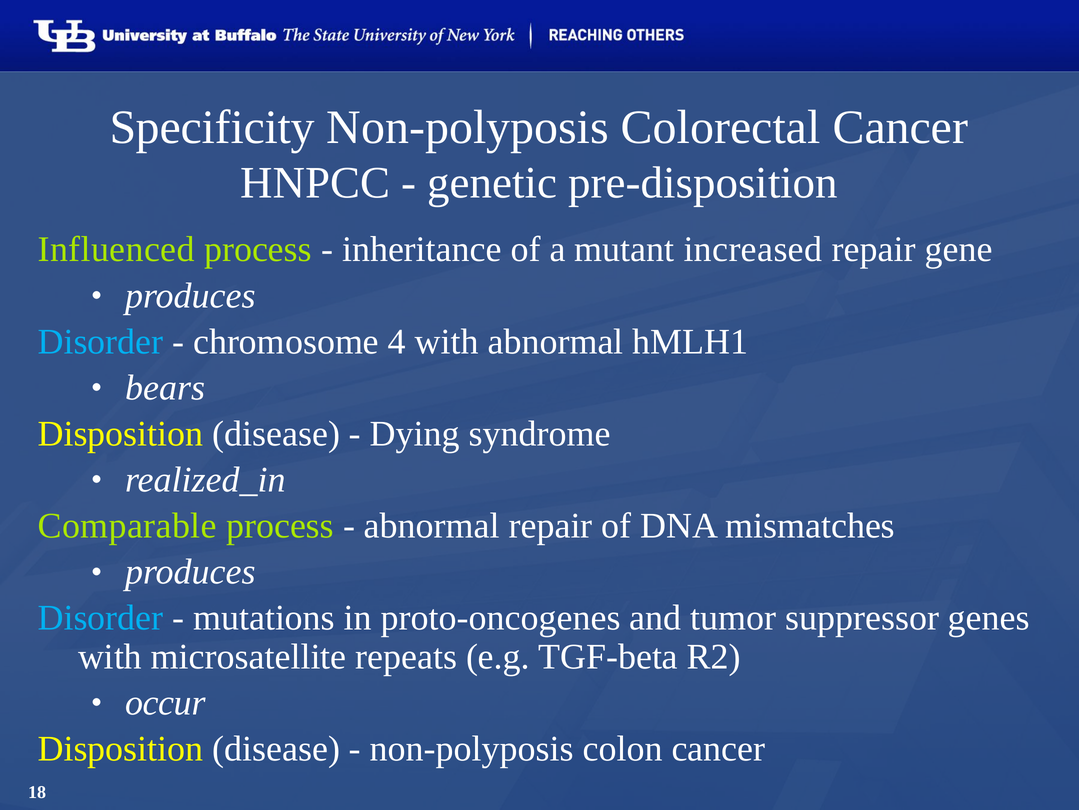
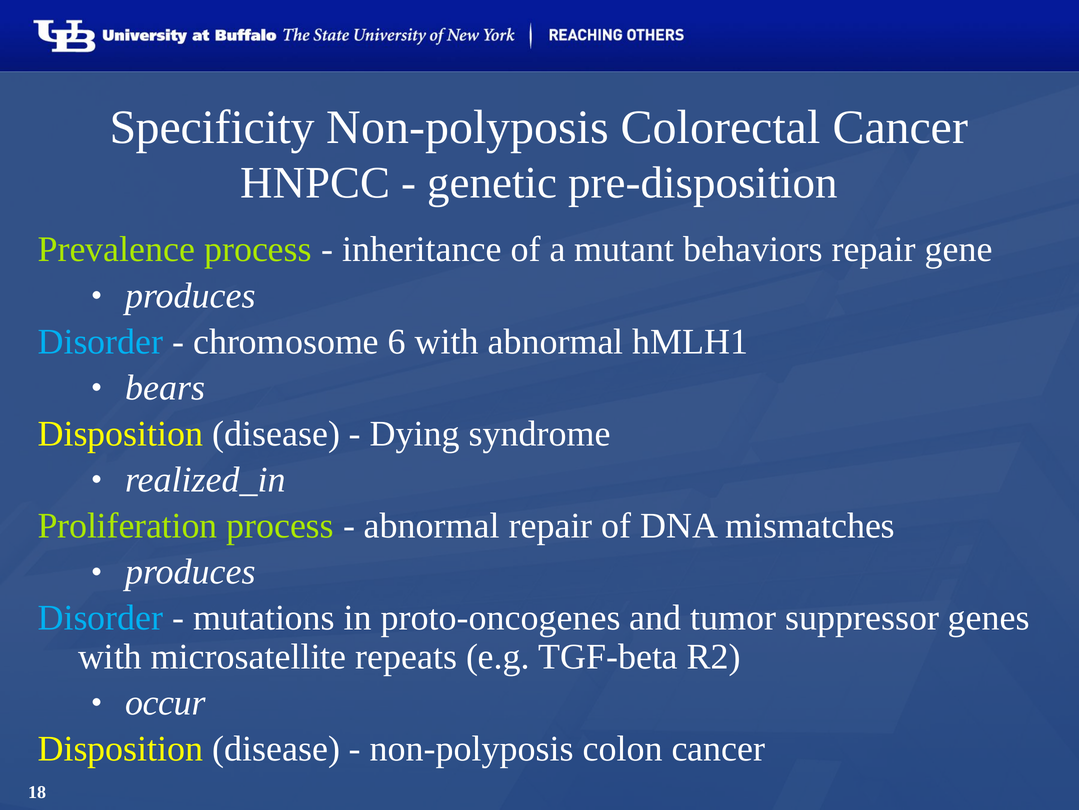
Influenced: Influenced -> Prevalence
increased: increased -> behaviors
4: 4 -> 6
Comparable: Comparable -> Proliferation
